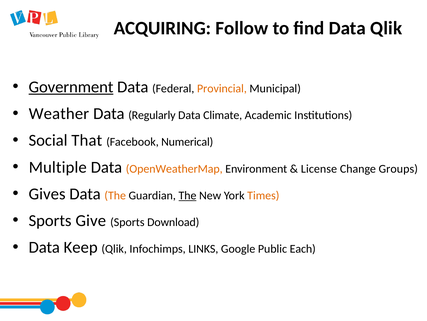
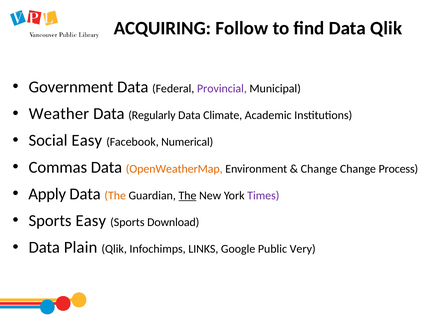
Government underline: present -> none
Provincial colour: orange -> purple
Social That: That -> Easy
Multiple: Multiple -> Commas
License at (319, 168): License -> Change
Groups: Groups -> Process
Gives: Gives -> Apply
Times colour: orange -> purple
Sports Give: Give -> Easy
Keep: Keep -> Plain
Each: Each -> Very
